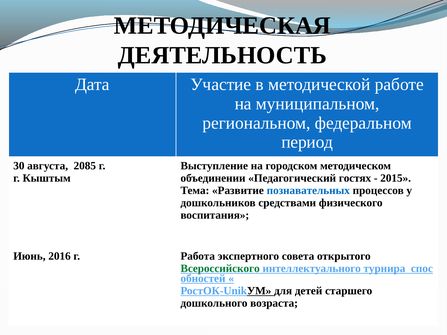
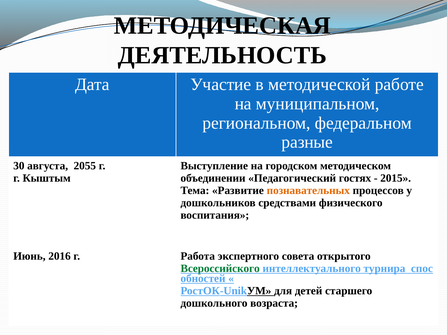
период: период -> разные
2085: 2085 -> 2055
познавательных colour: blue -> orange
